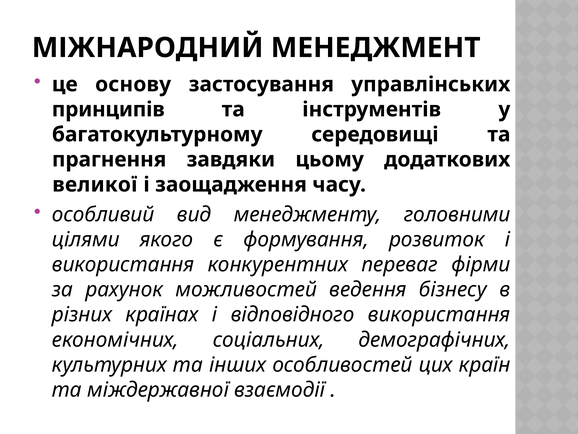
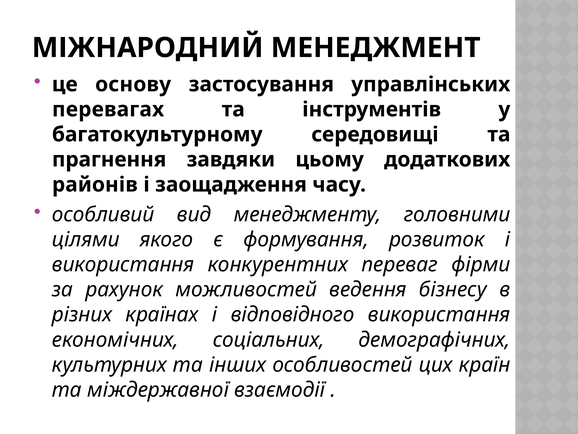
принципів: принципів -> перевагах
великої: великої -> районів
